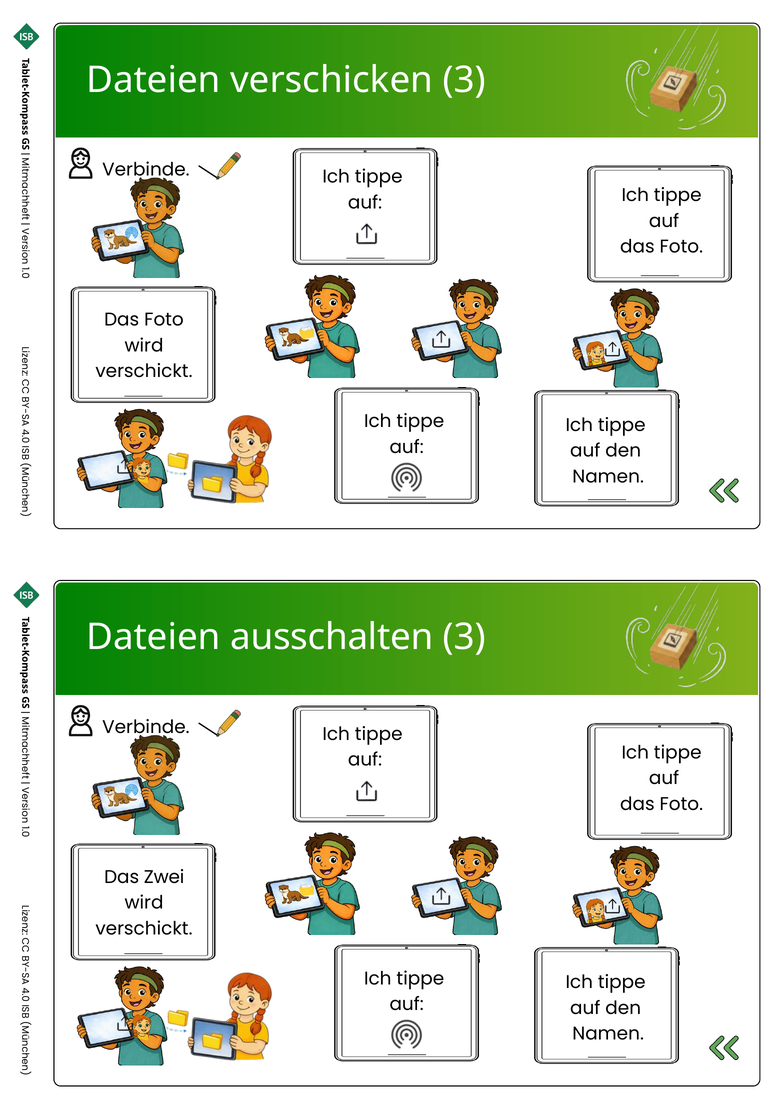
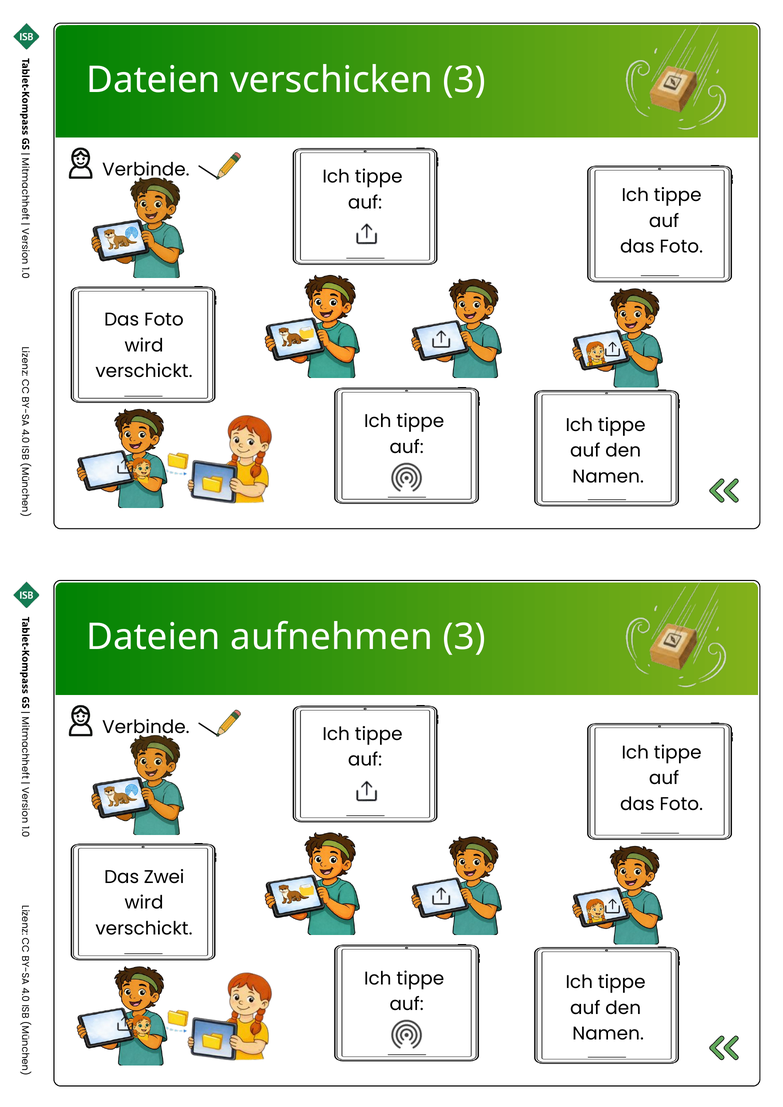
ausschalten: ausschalten -> aufnehmen
